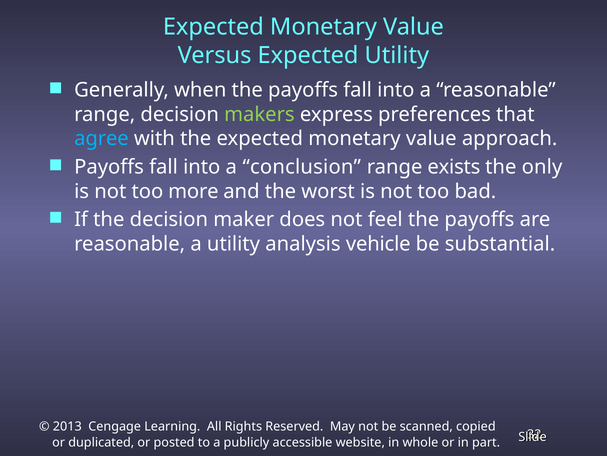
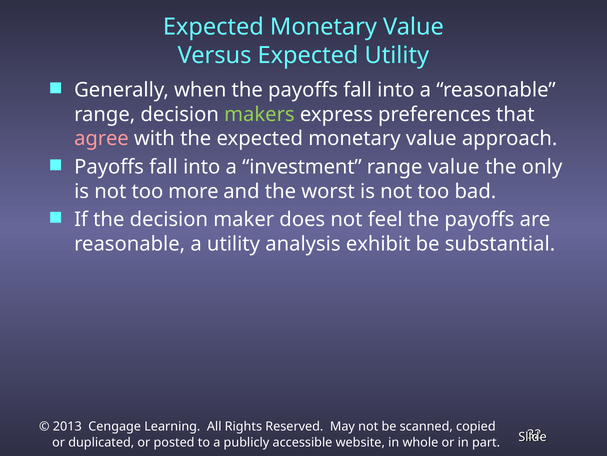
agree colour: light blue -> pink
conclusion: conclusion -> investment
range exists: exists -> value
vehicle: vehicle -> exhibit
